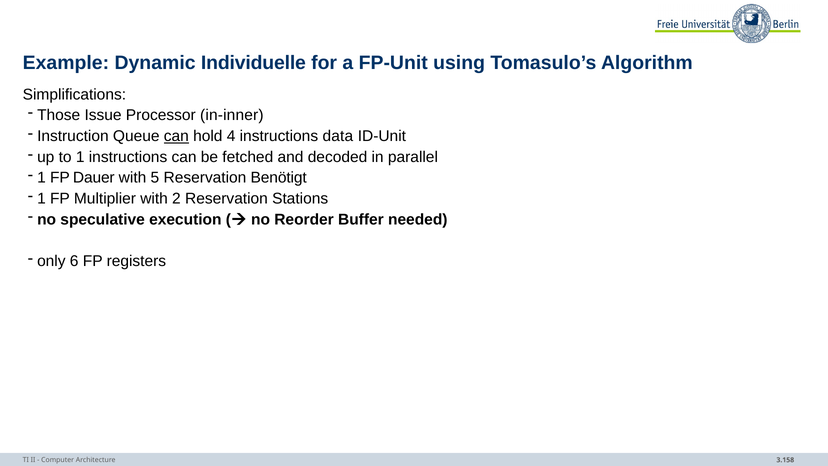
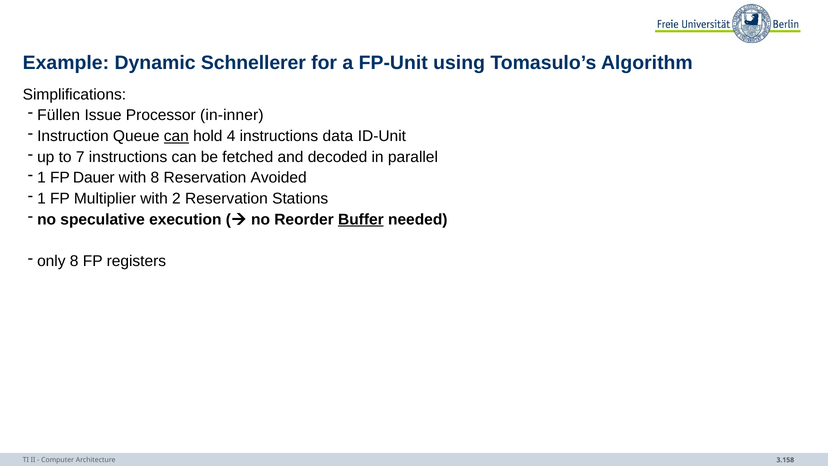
Individuelle: Individuelle -> Schnellerer
Those: Those -> Füllen
to 1: 1 -> 7
with 5: 5 -> 8
Benötigt: Benötigt -> Avoided
Buffer underline: none -> present
only 6: 6 -> 8
